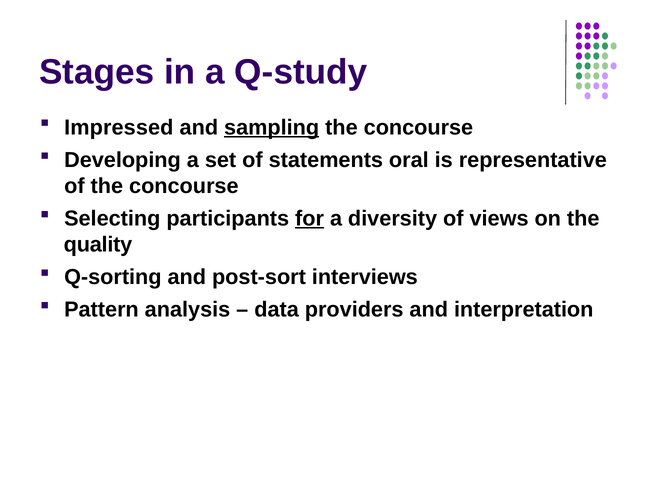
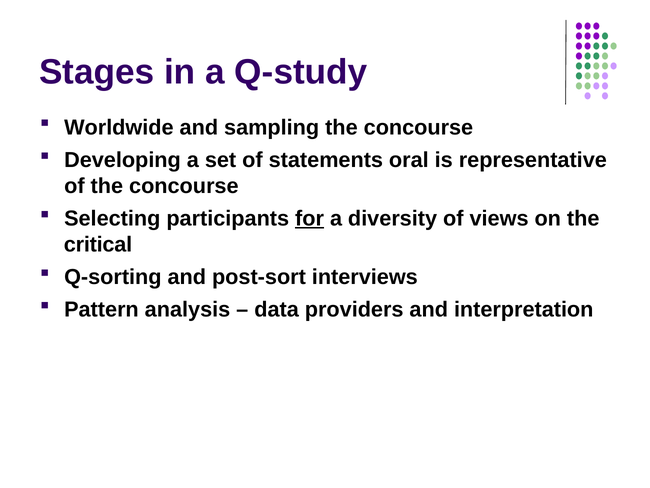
Impressed: Impressed -> Worldwide
sampling underline: present -> none
quality: quality -> critical
